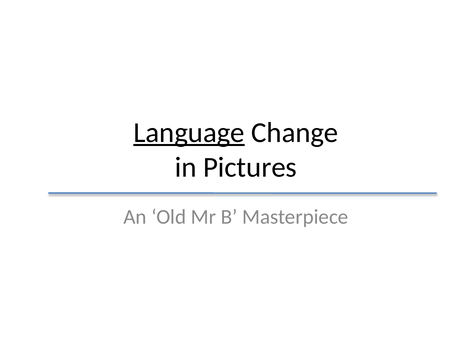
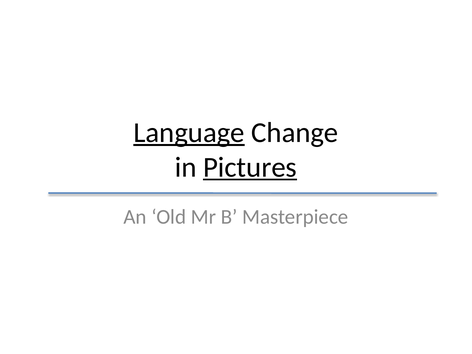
Pictures underline: none -> present
